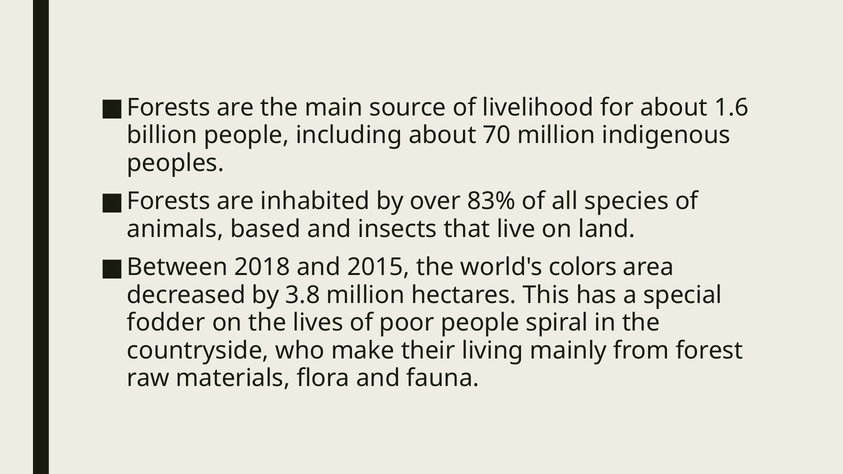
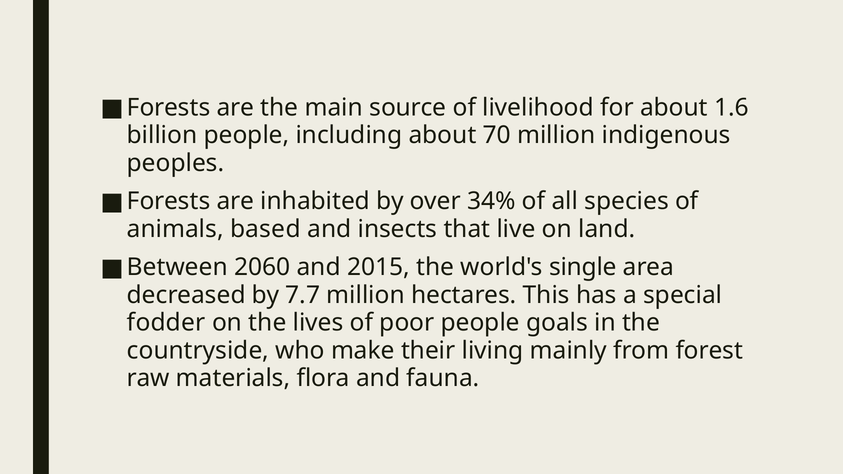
83%: 83% -> 34%
2018: 2018 -> 2060
colors: colors -> single
3.8: 3.8 -> 7.7
spiral: spiral -> goals
